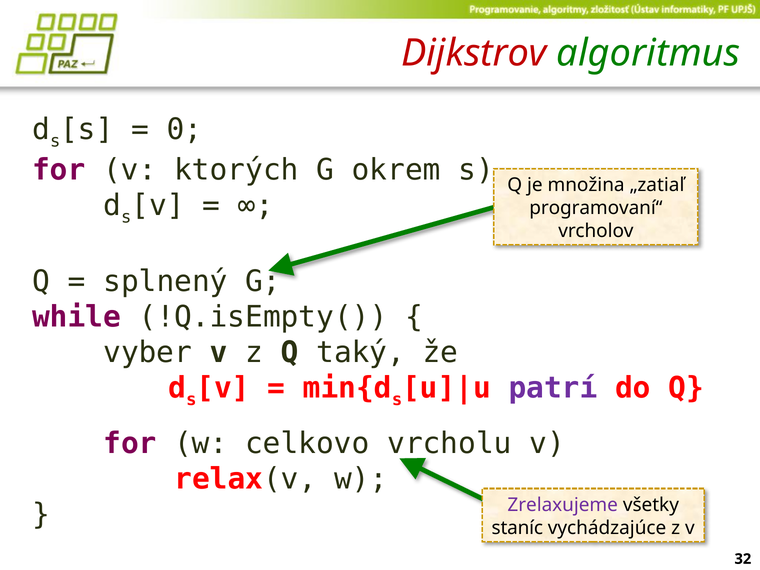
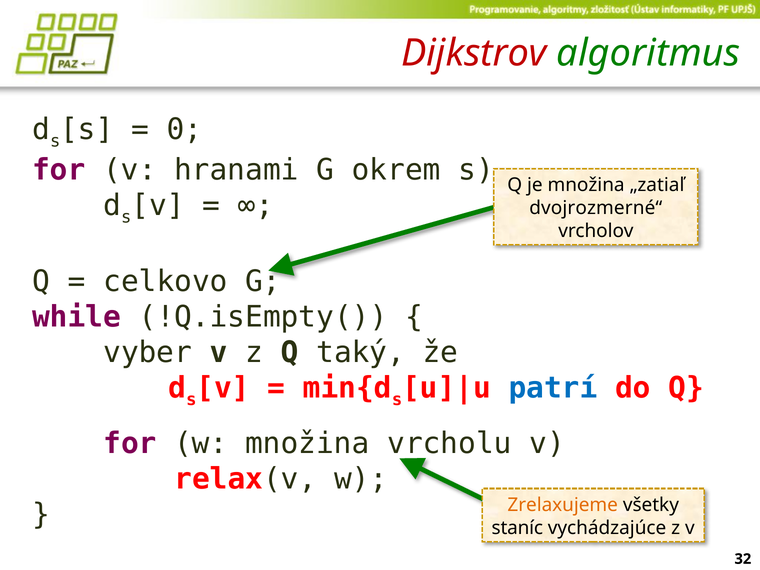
ktorých: ktorých -> hranami
programovaní“: programovaní“ -> dvojrozmerné“
splnený: splnený -> celkovo
patrí colour: purple -> blue
w celkovo: celkovo -> množina
Zrelaxujeme colour: purple -> orange
